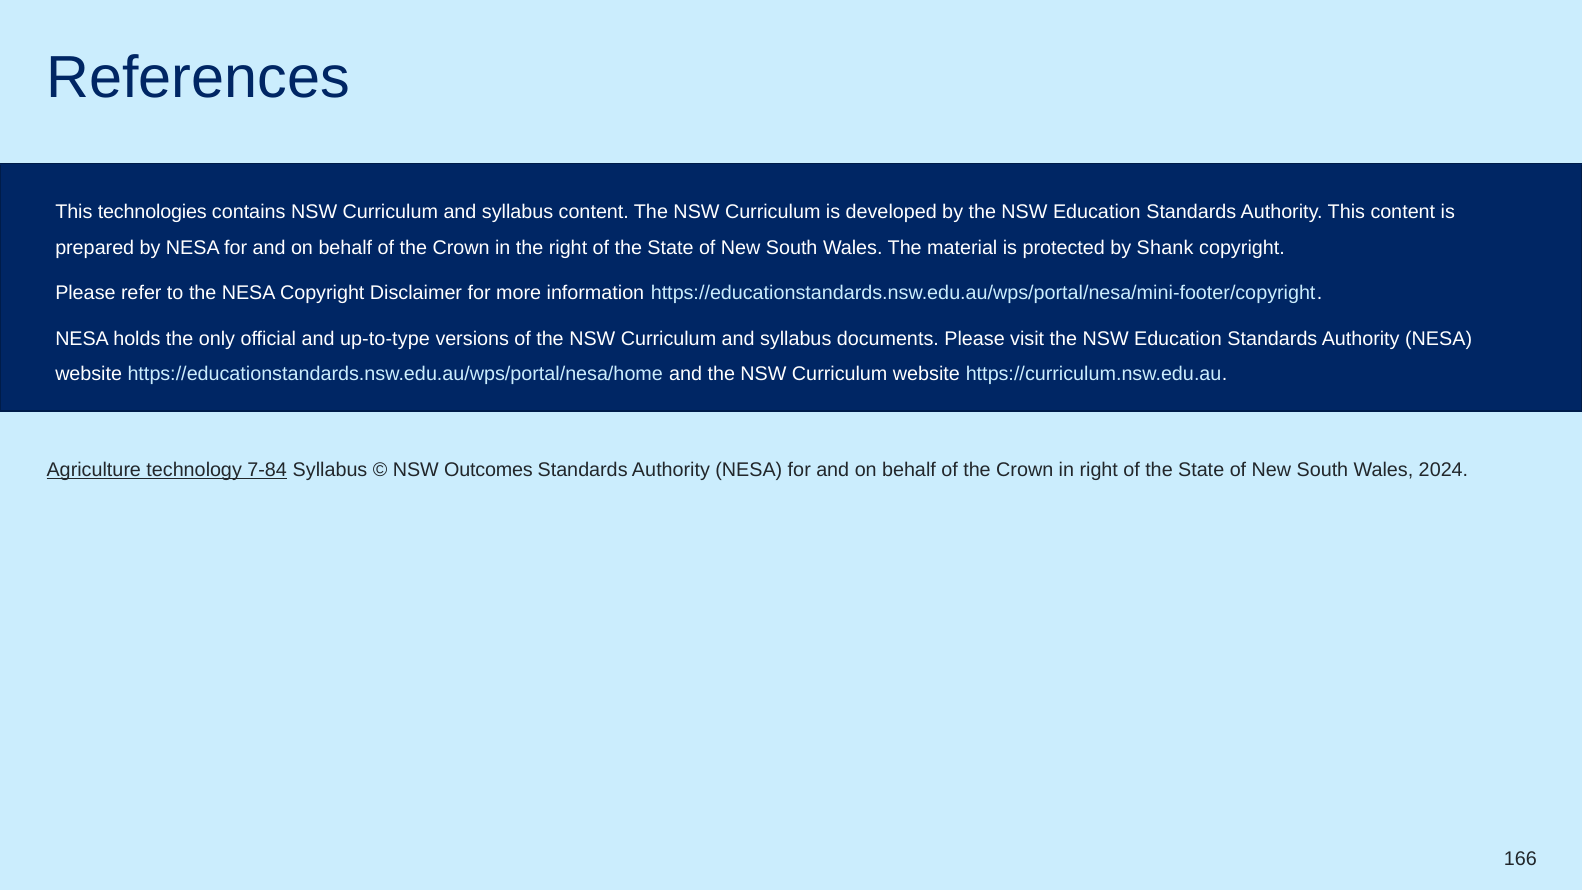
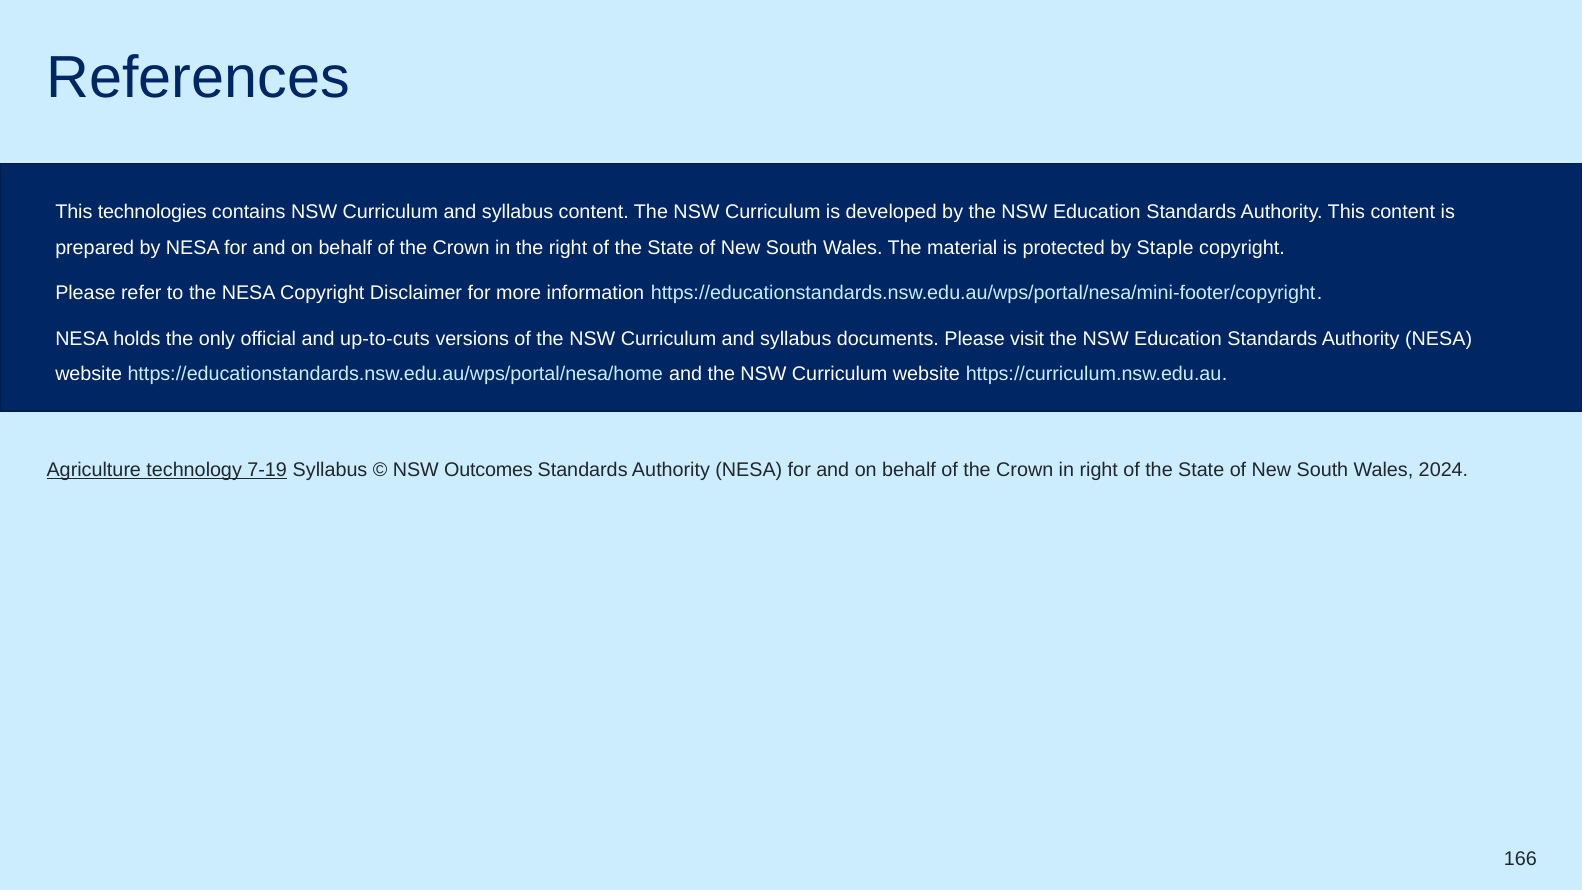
Shank: Shank -> Staple
up-to-type: up-to-type -> up-to-cuts
7-84: 7-84 -> 7-19
